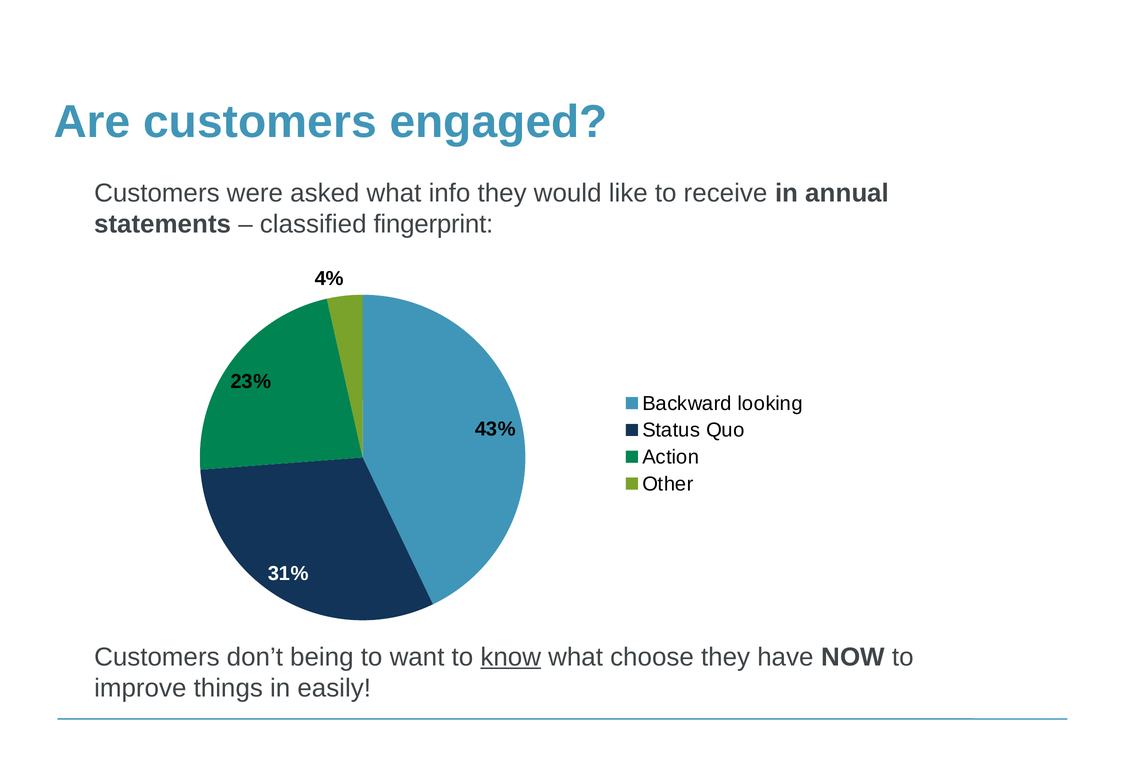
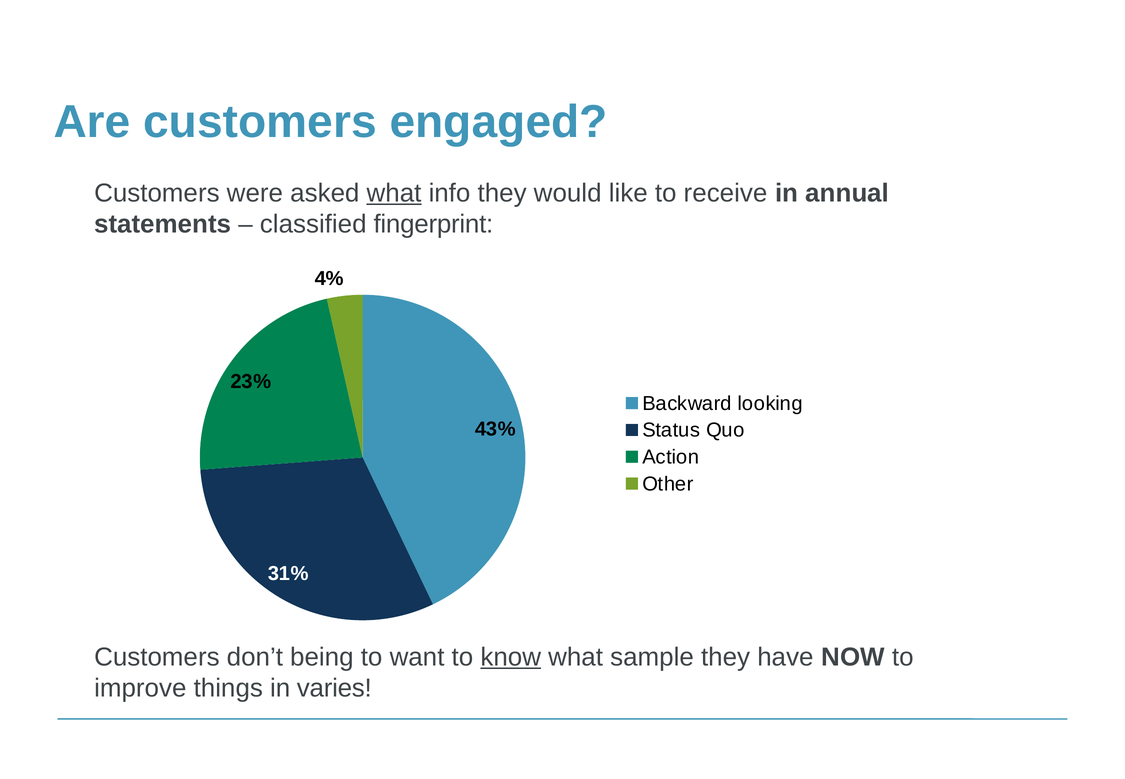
what at (394, 193) underline: none -> present
choose: choose -> sample
easily: easily -> varies
